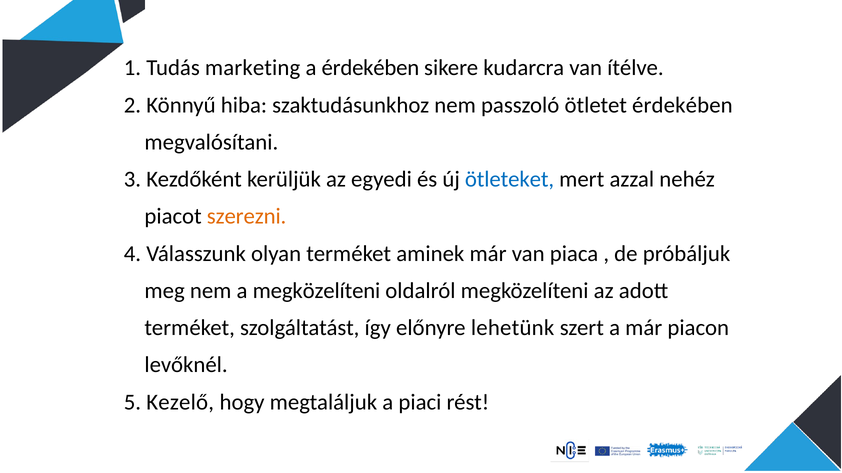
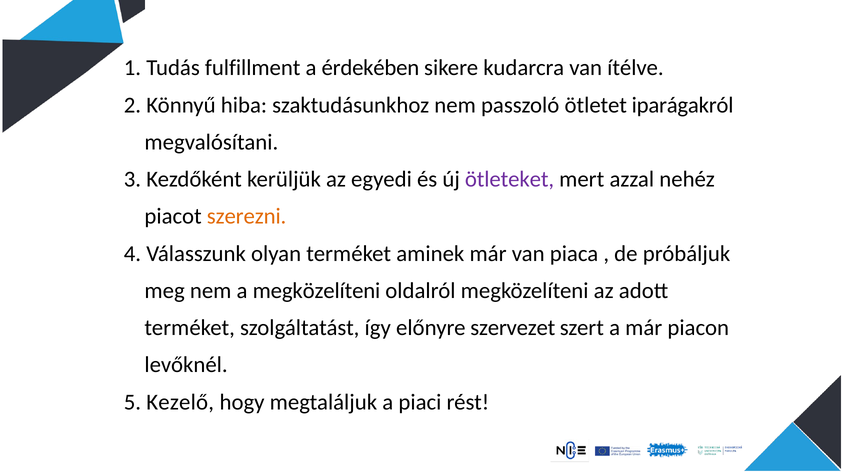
marketing: marketing -> fulfillment
ötletet érdekében: érdekében -> iparágakról
ötleteket colour: blue -> purple
lehetünk: lehetünk -> szervezet
